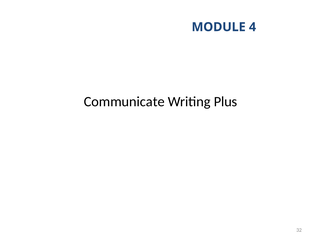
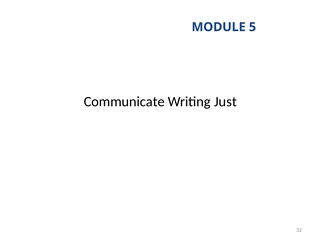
4: 4 -> 5
Plus: Plus -> Just
